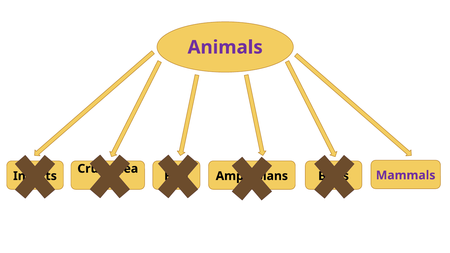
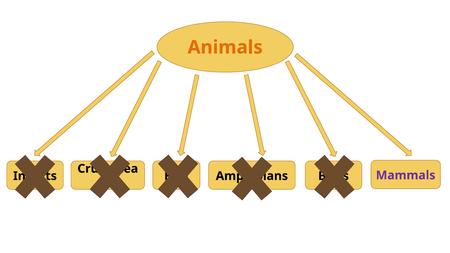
Animals colour: purple -> orange
